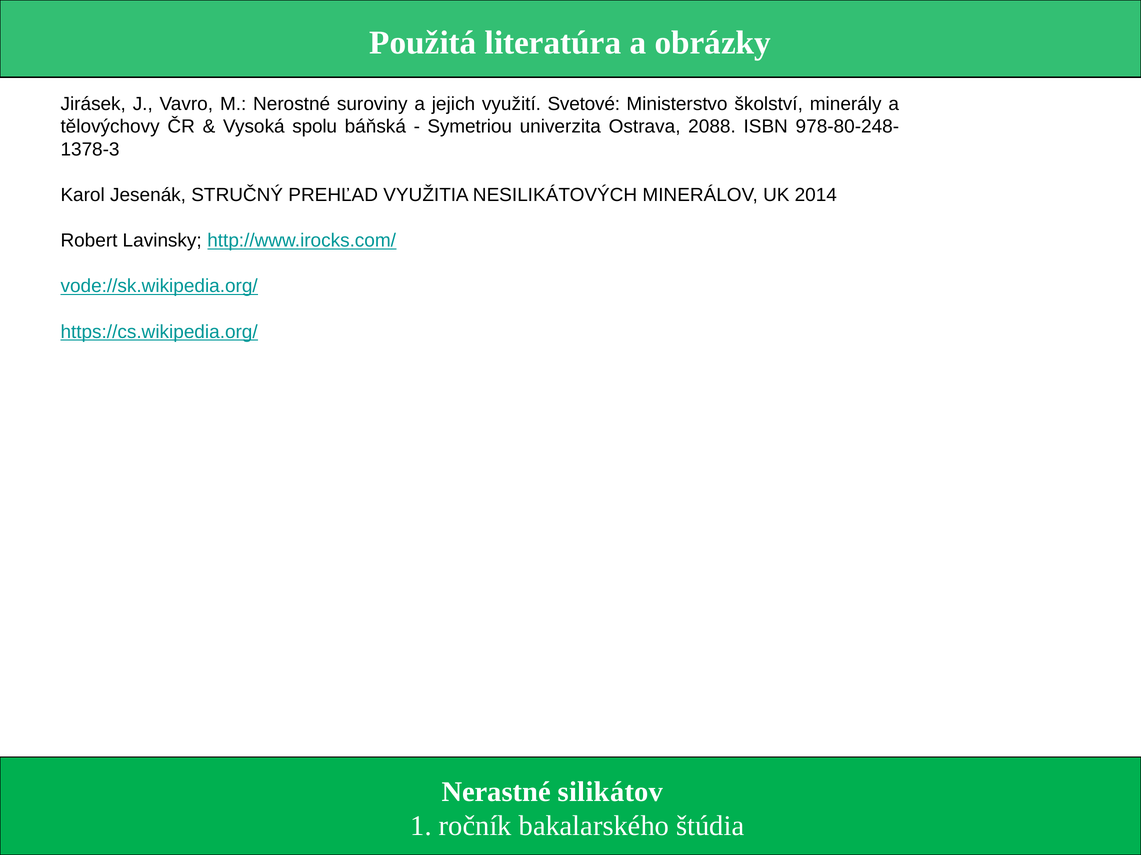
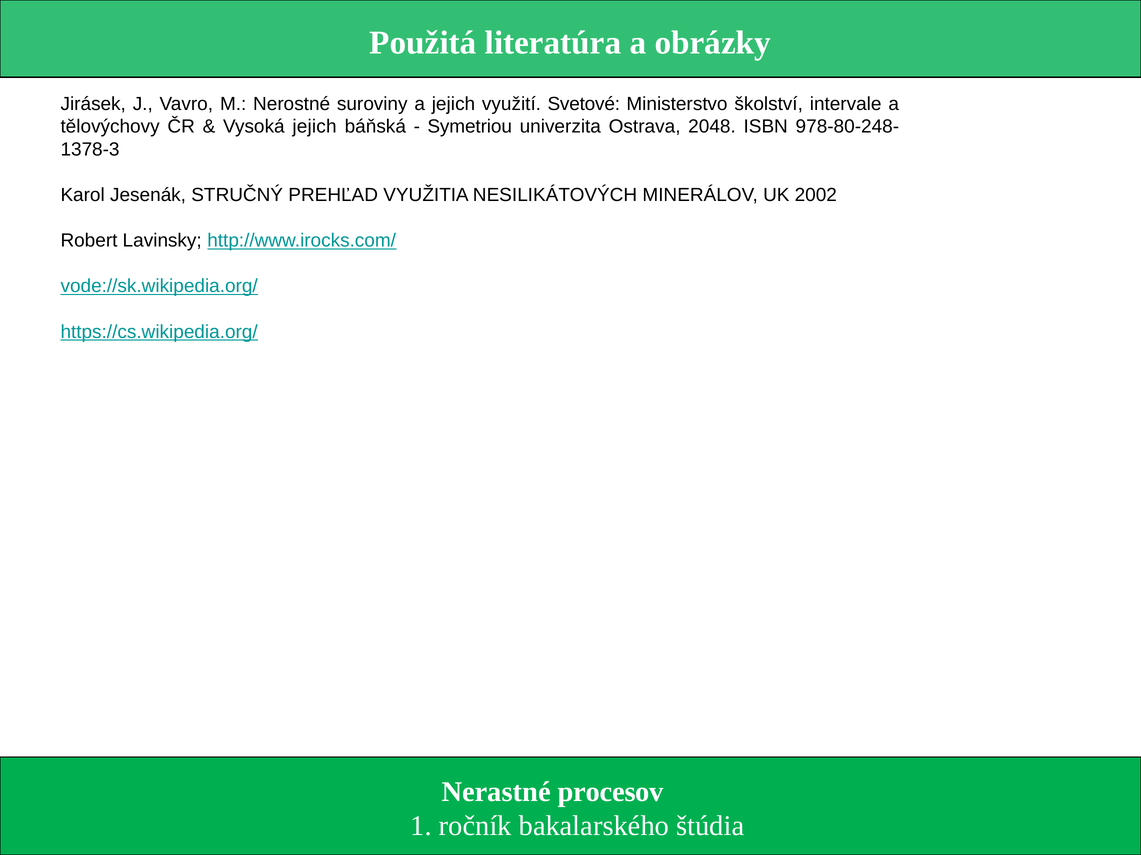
minerály: minerály -> intervale
Vysoká spolu: spolu -> jejich
2088: 2088 -> 2048
2014: 2014 -> 2002
silikátov: silikátov -> procesov
